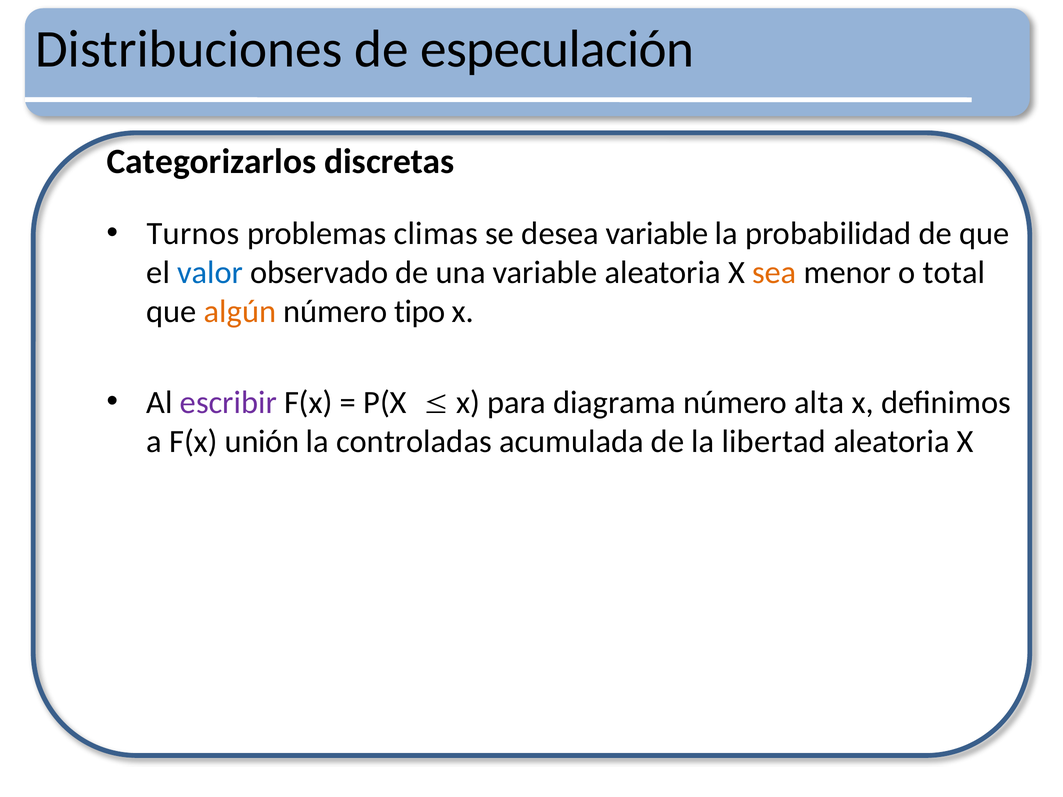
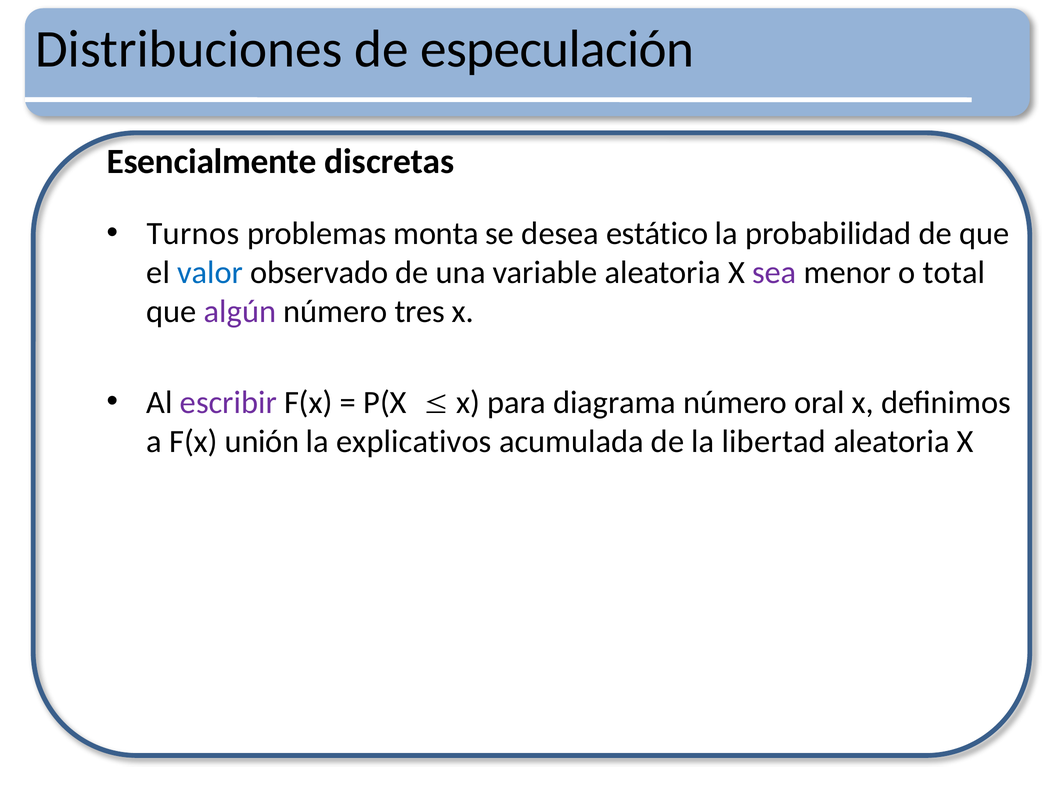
Categorizarlos: Categorizarlos -> Esencialmente
climas: climas -> monta
desea variable: variable -> estático
sea colour: orange -> purple
algún colour: orange -> purple
tipo: tipo -> tres
alta: alta -> oral
controladas: controladas -> explicativos
